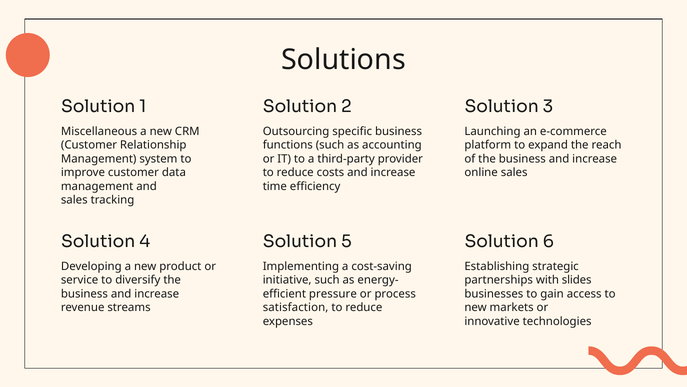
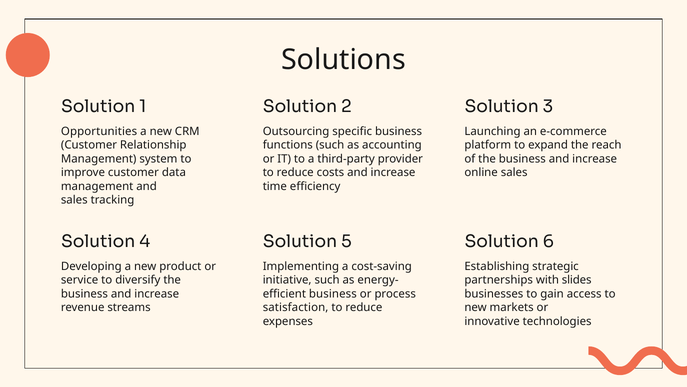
Miscellaneous: Miscellaneous -> Opportunities
pressure at (333, 293): pressure -> business
